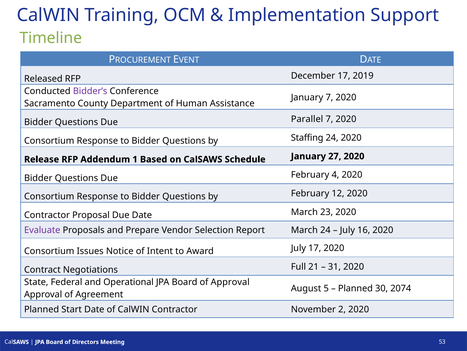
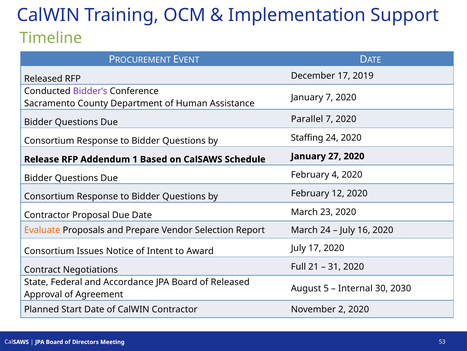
Evaluate colour: purple -> orange
Operational: Operational -> Accordance
of Approval: Approval -> Released
Planned at (355, 288): Planned -> Internal
2074: 2074 -> 2030
